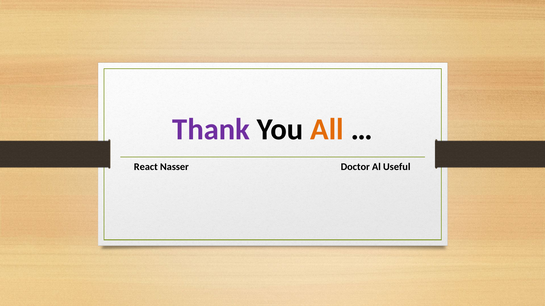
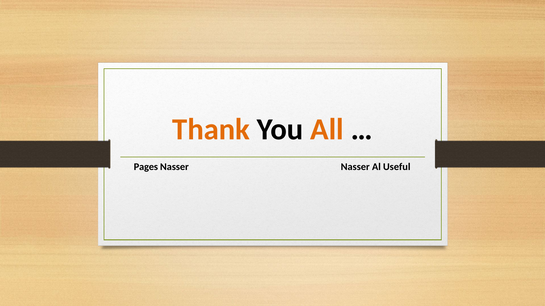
Thank colour: purple -> orange
React: React -> Pages
Nasser Doctor: Doctor -> Nasser
